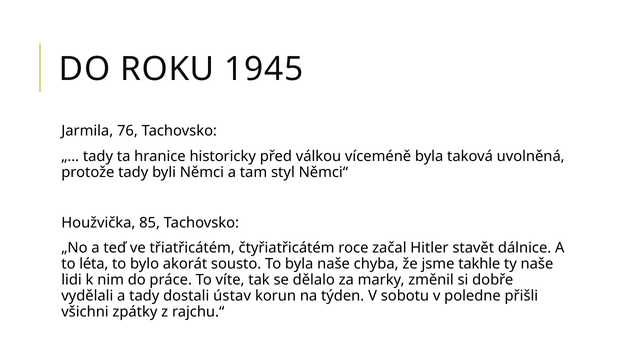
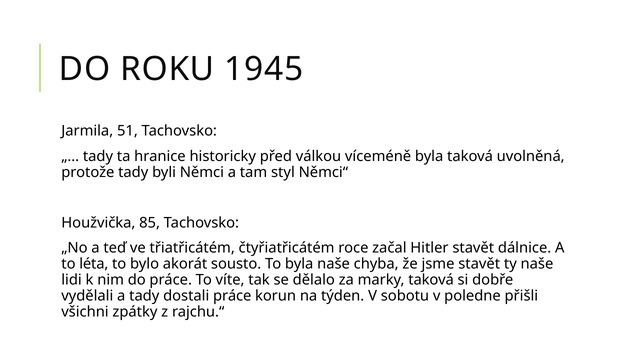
76: 76 -> 51
jsme takhle: takhle -> stavět
marky změnil: změnil -> taková
dostali ústav: ústav -> práce
